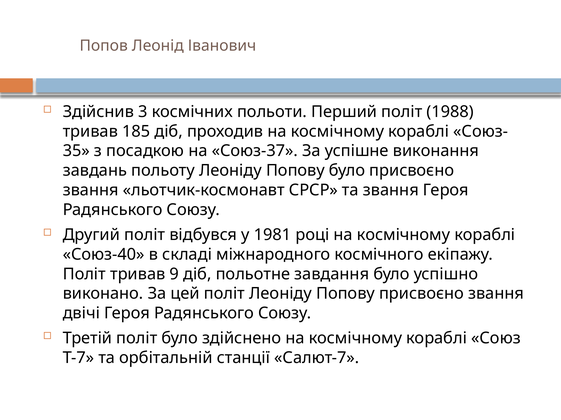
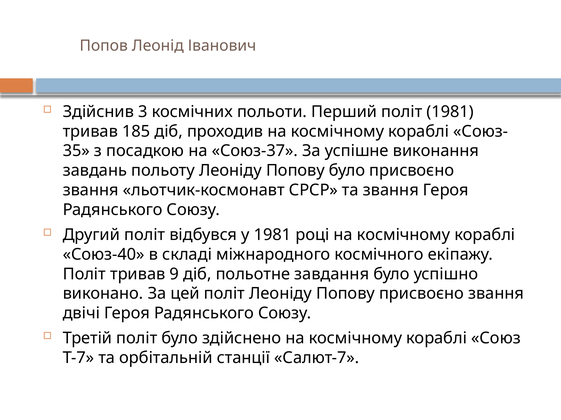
політ 1988: 1988 -> 1981
